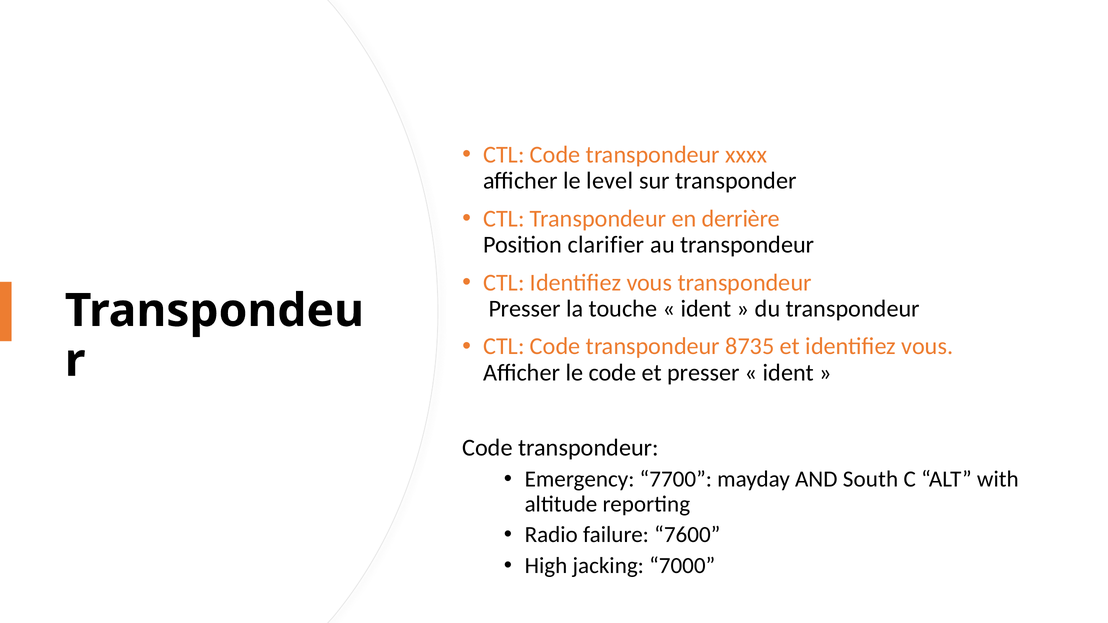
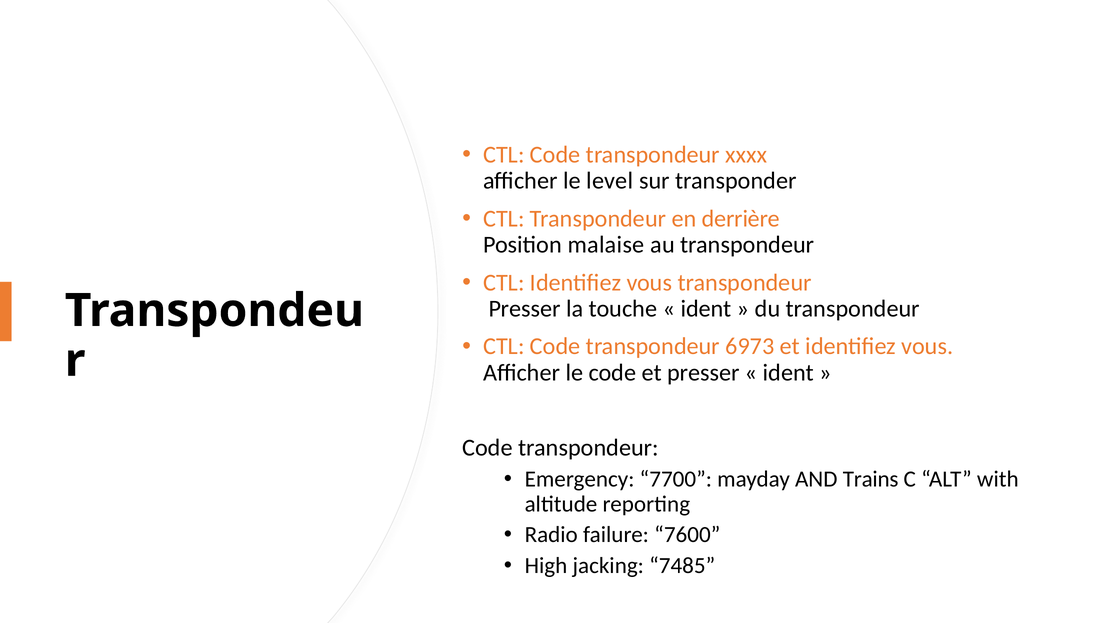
clarifier: clarifier -> malaise
8735: 8735 -> 6973
South: South -> Trains
7000: 7000 -> 7485
